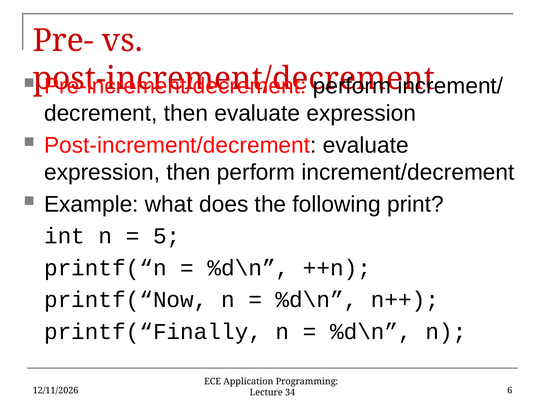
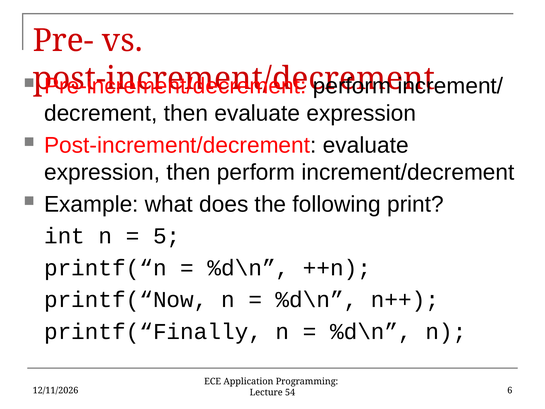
34: 34 -> 54
